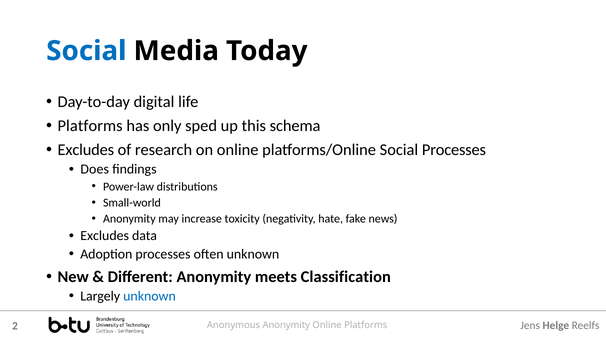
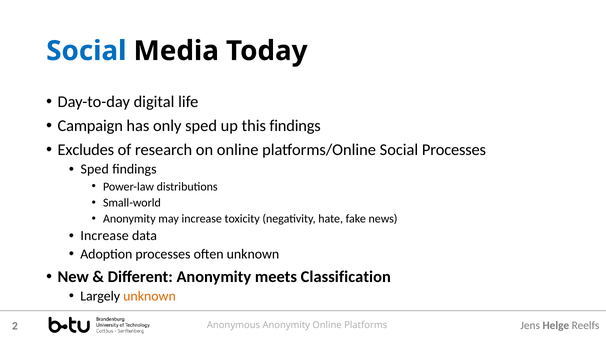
Platforms at (90, 126): Platforms -> Campaign
this schema: schema -> findings
Does at (95, 169): Does -> Sped
Excludes at (105, 236): Excludes -> Increase
unknown at (150, 296) colour: blue -> orange
